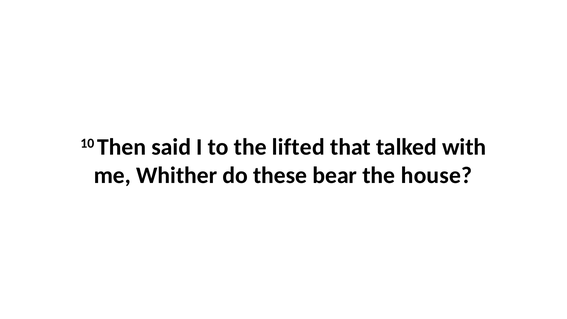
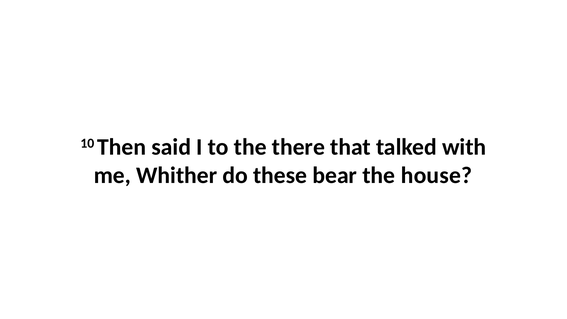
lifted: lifted -> there
